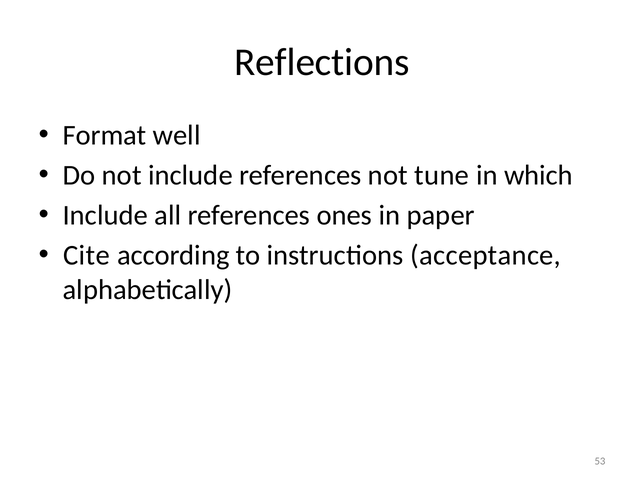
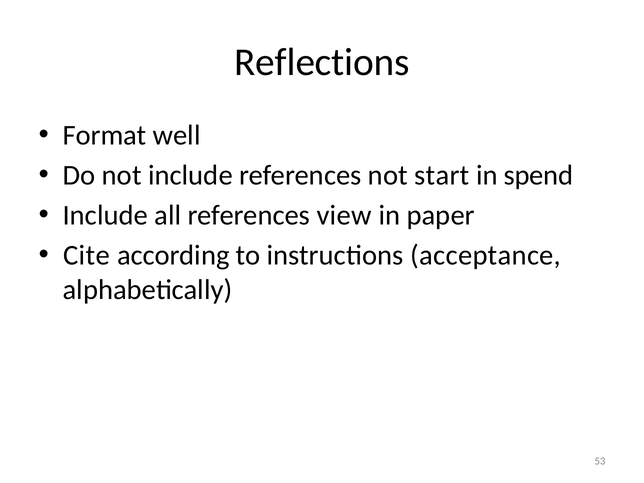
tune: tune -> start
which: which -> spend
ones: ones -> view
